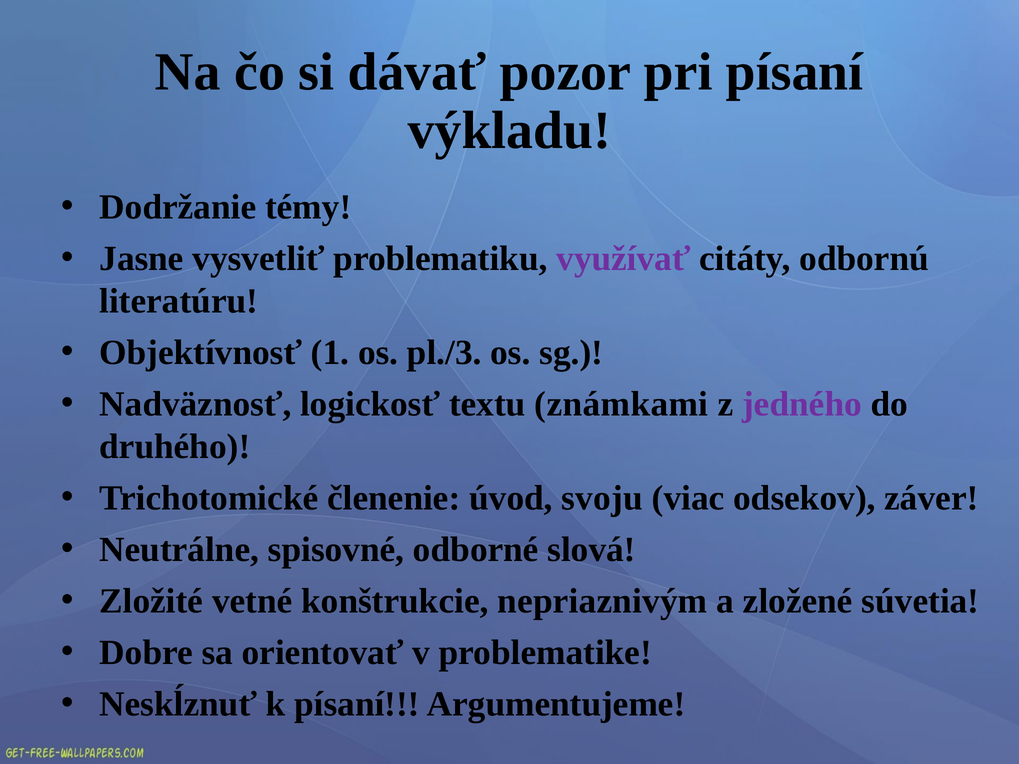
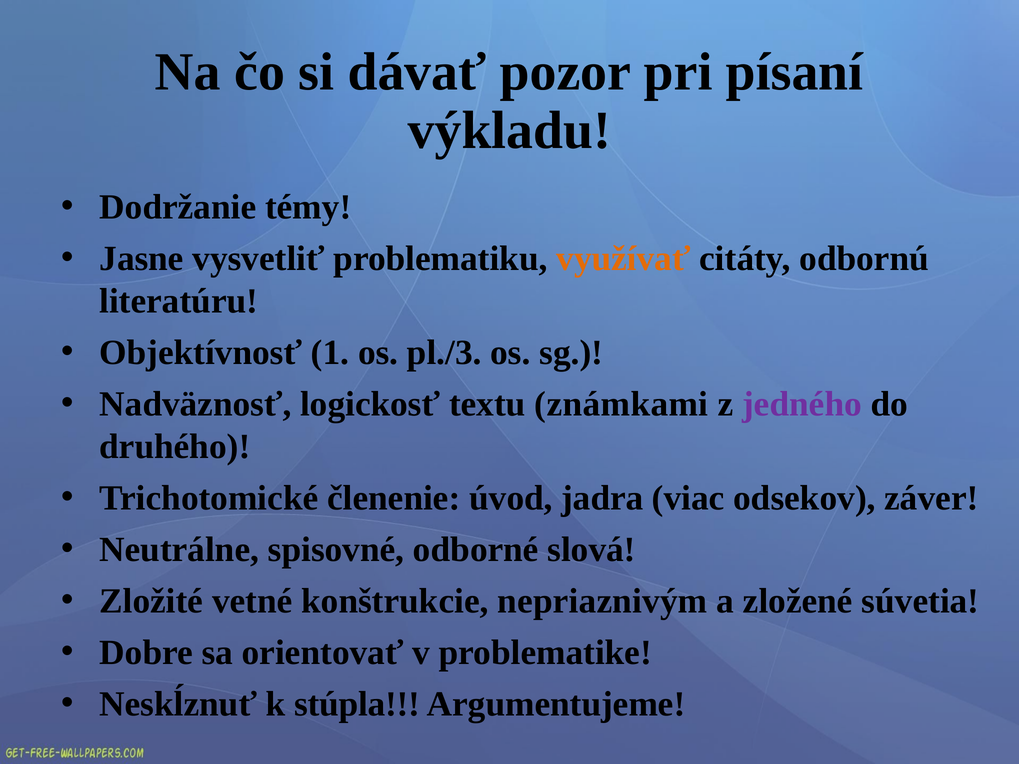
využívať colour: purple -> orange
svoju: svoju -> jadra
k písaní: písaní -> stúpla
